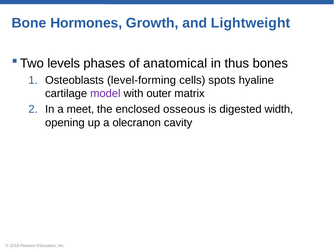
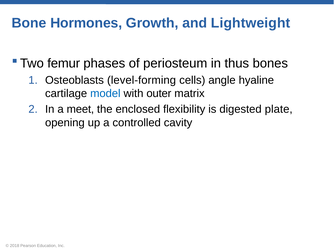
levels: levels -> femur
anatomical: anatomical -> periosteum
spots: spots -> angle
model colour: purple -> blue
osseous: osseous -> flexibility
width: width -> plate
olecranon: olecranon -> controlled
